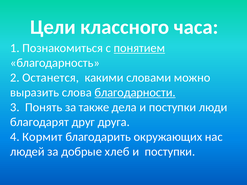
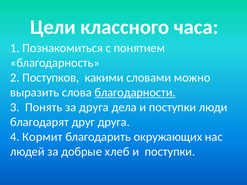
понятием underline: present -> none
Останется: Останется -> Поступков
за также: также -> друга
